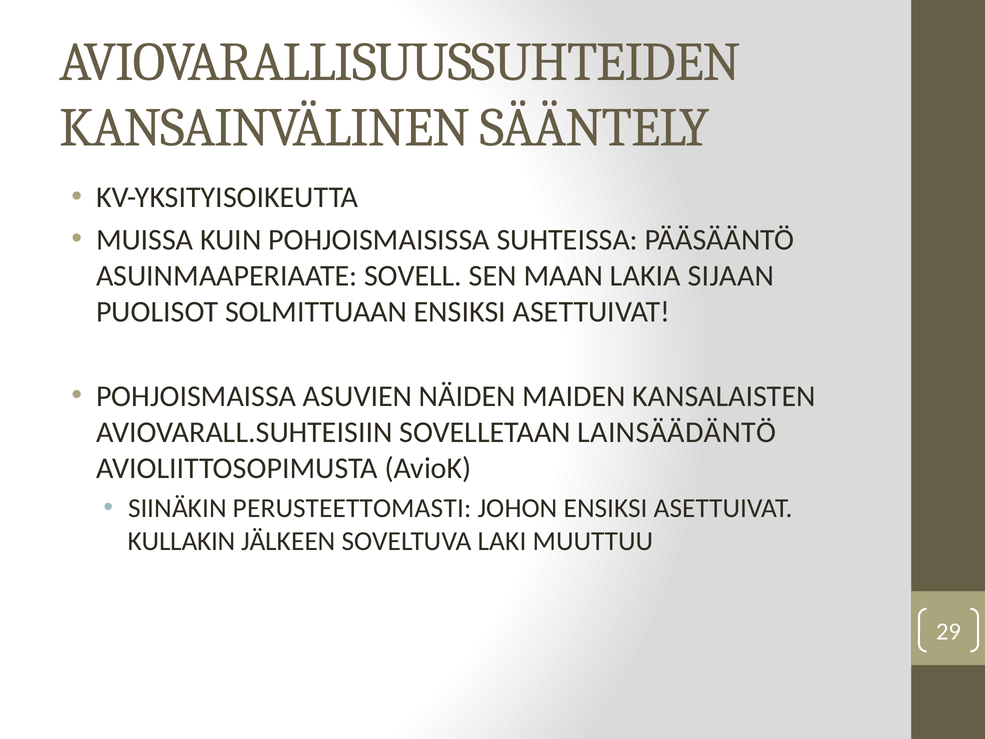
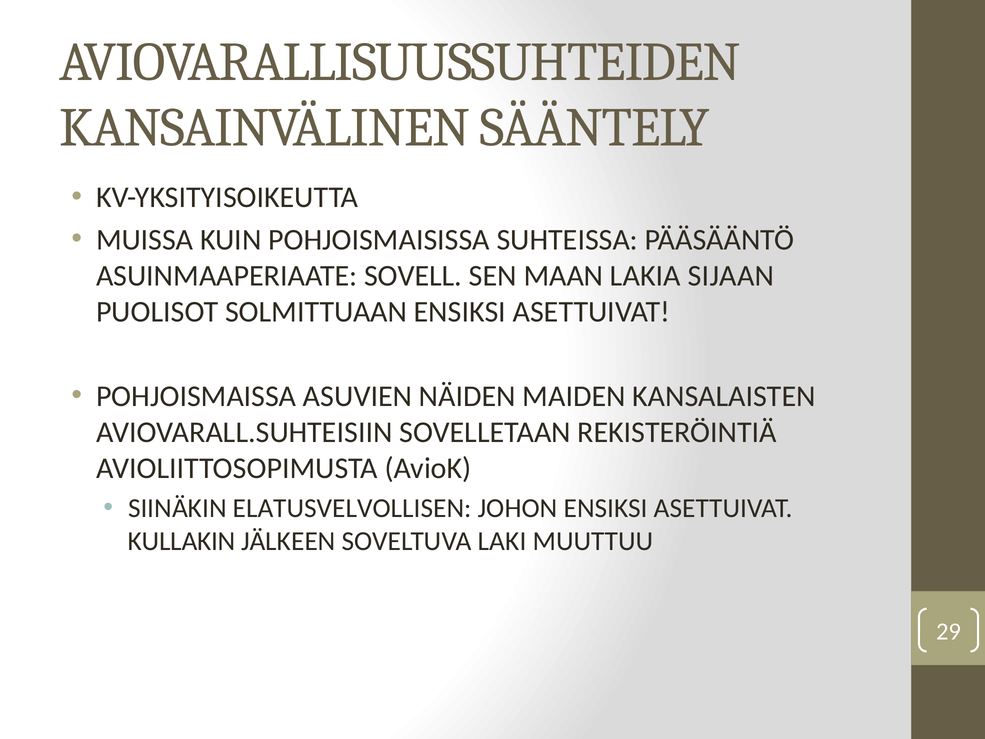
LAINSÄÄDÄNTÖ: LAINSÄÄDÄNTÖ -> REKISTERÖINTIÄ
PERUSTEETTOMASTI: PERUSTEETTOMASTI -> ELATUSVELVOLLISEN
